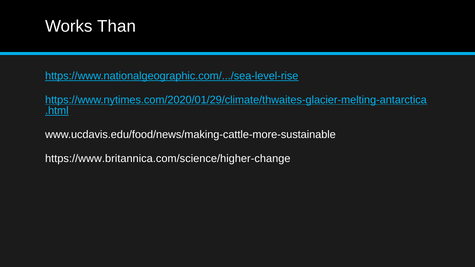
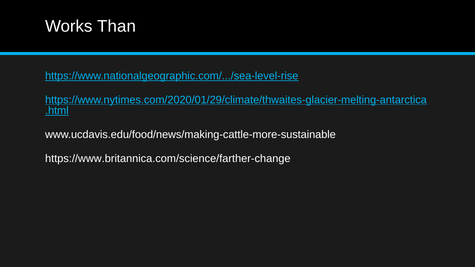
https://www.britannica.com/science/higher-change: https://www.britannica.com/science/higher-change -> https://www.britannica.com/science/farther-change
